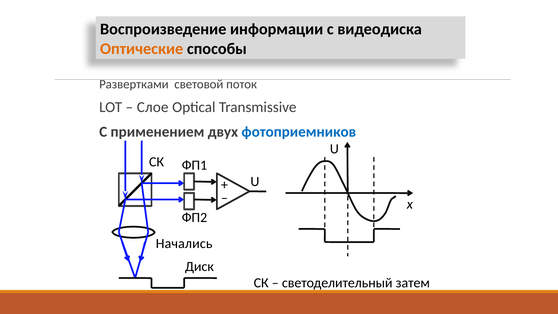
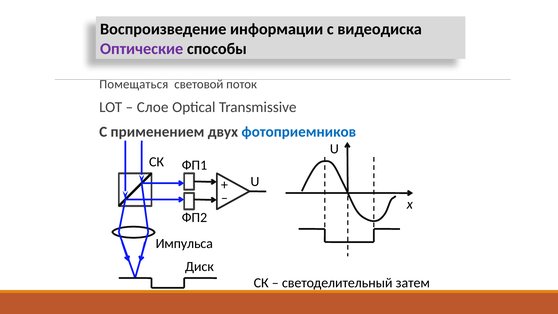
Оптические colour: orange -> purple
Развертками: Развертками -> Помещаться
Начались: Начались -> Импульса
